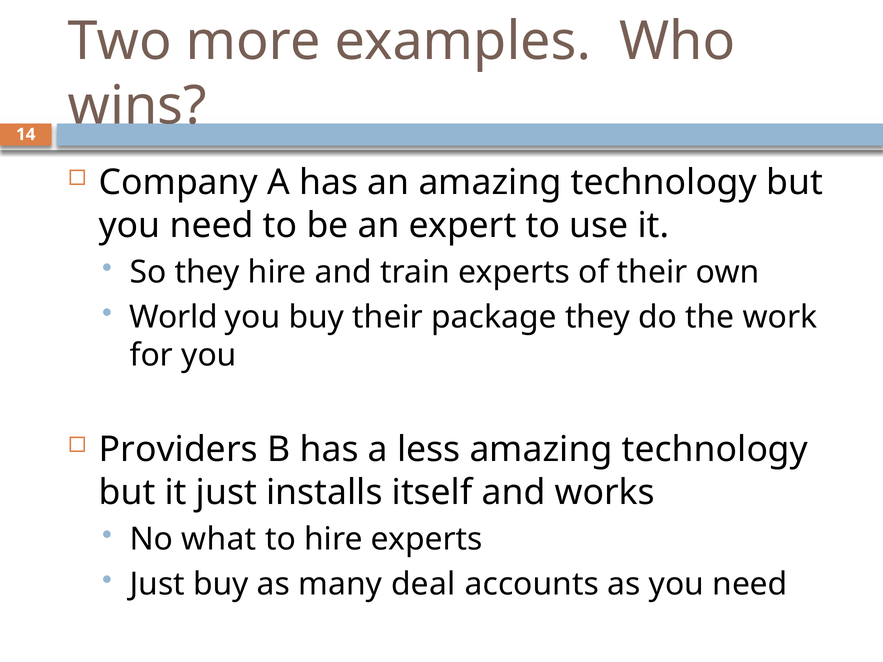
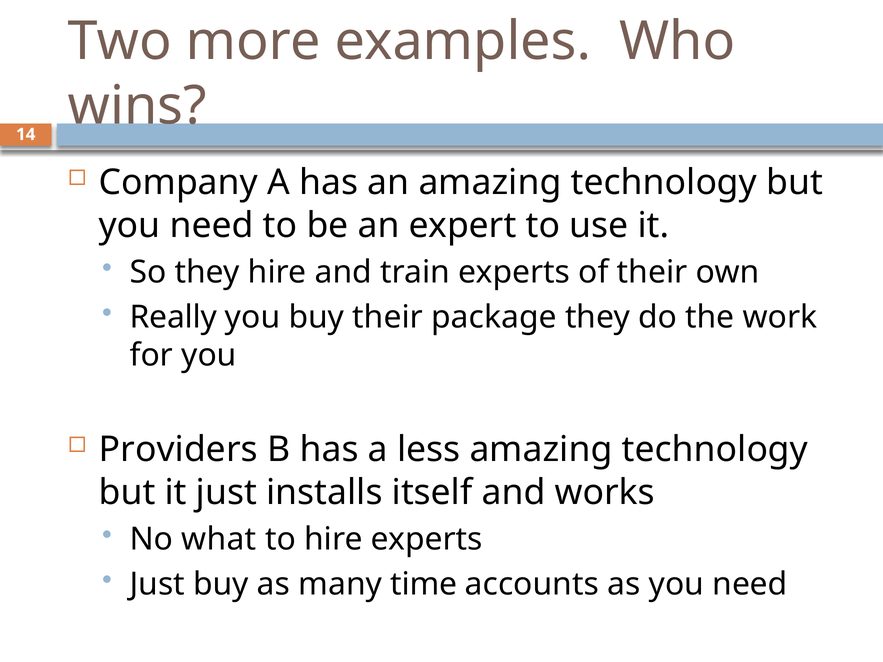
World: World -> Really
deal: deal -> time
